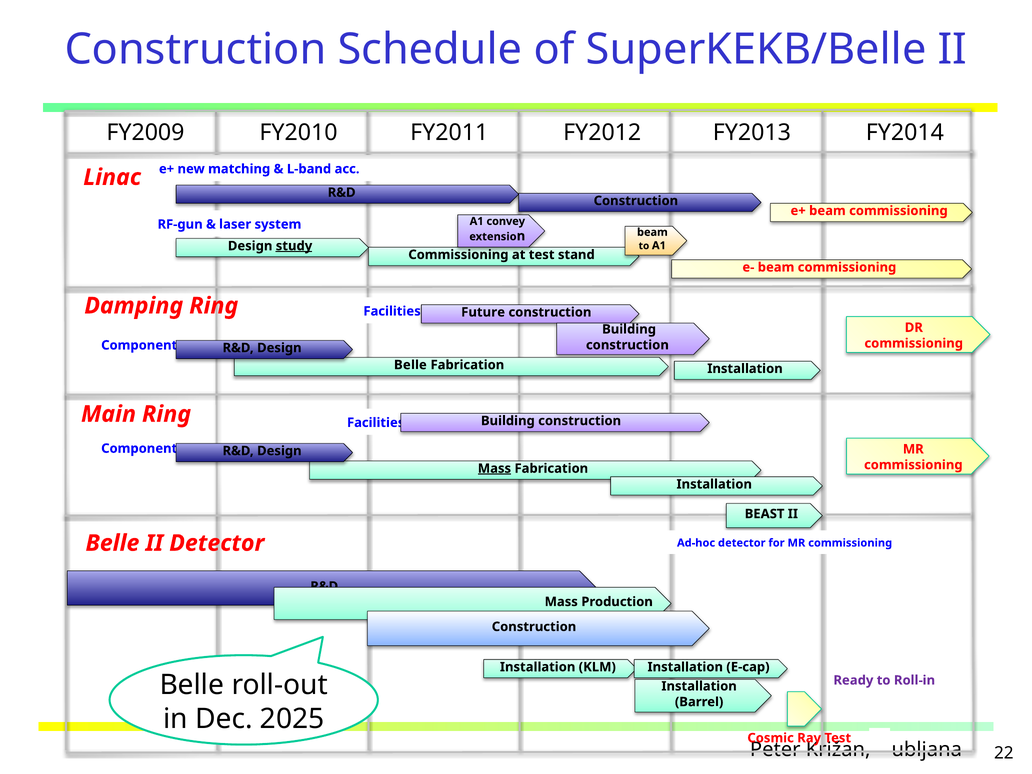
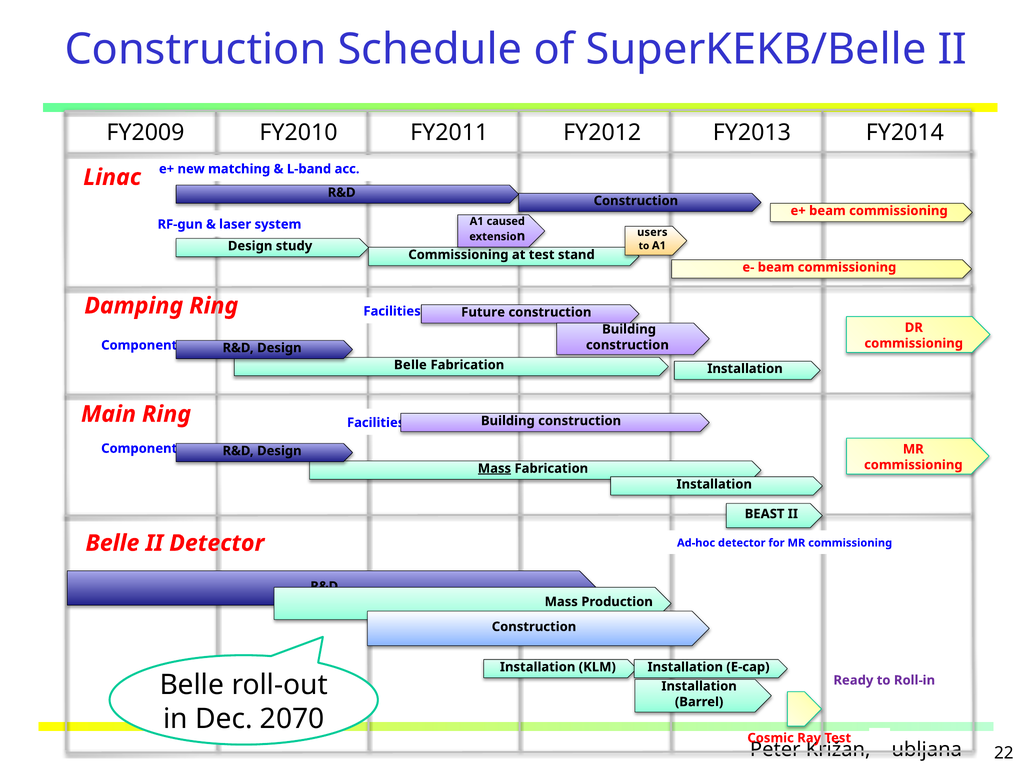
convey: convey -> caused
beam at (652, 232): beam -> users
study underline: present -> none
2025: 2025 -> 2070
